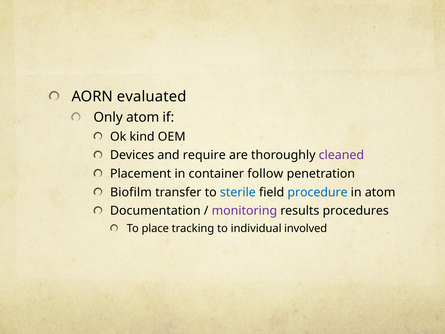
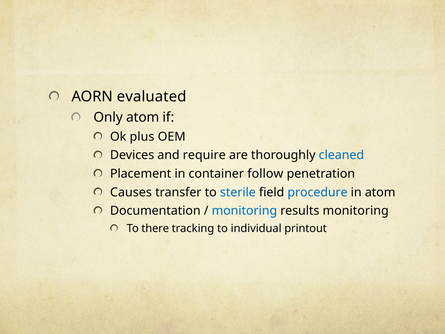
kind: kind -> plus
cleaned colour: purple -> blue
Biofilm: Biofilm -> Causes
monitoring at (244, 211) colour: purple -> blue
results procedures: procedures -> monitoring
place: place -> there
involved: involved -> printout
